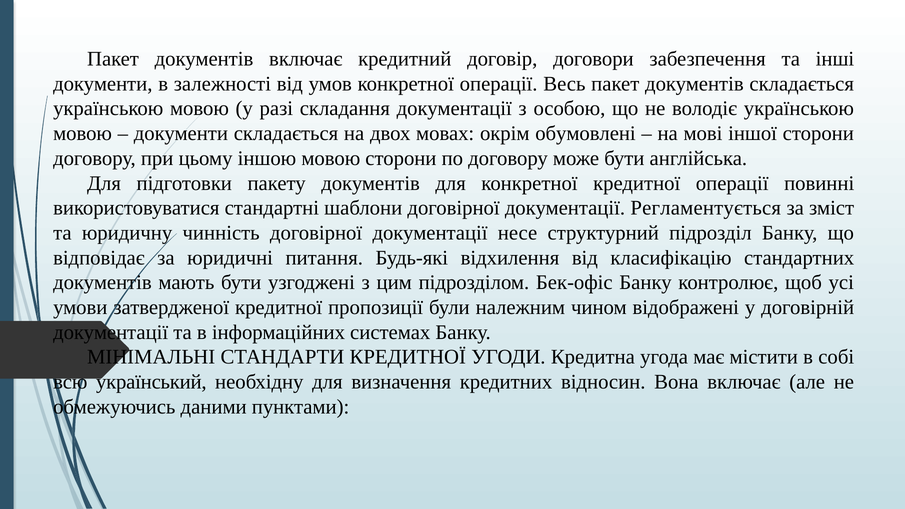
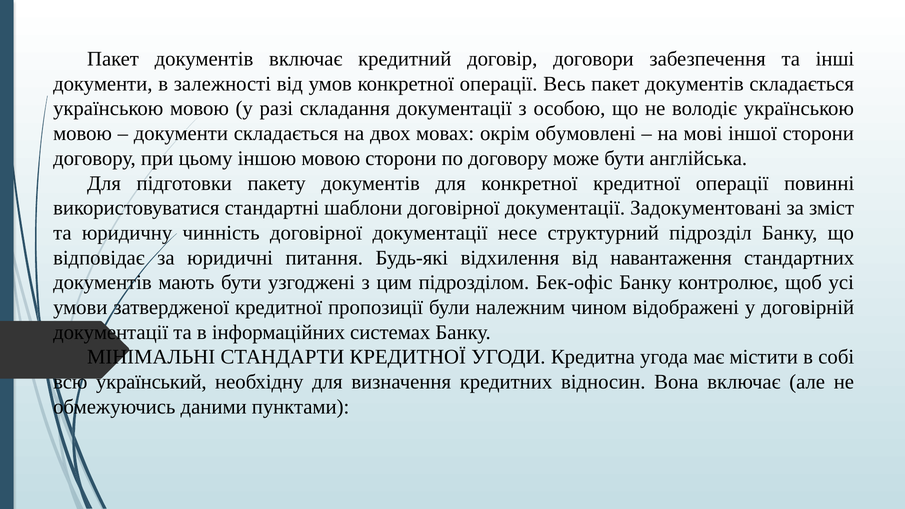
Регламентується: Регламентується -> Задокументовані
класифікацію: класифікацію -> навантаження
